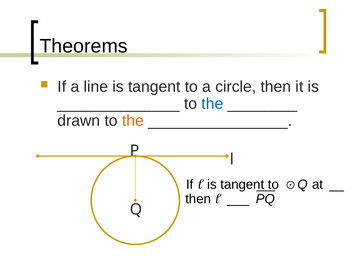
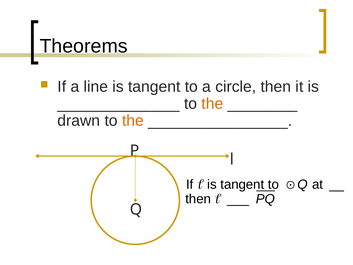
the at (212, 104) colour: blue -> orange
